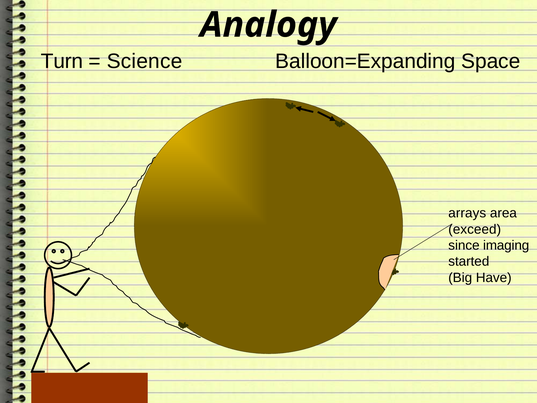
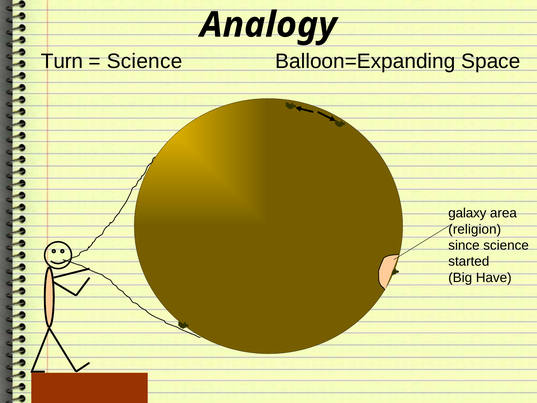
arrays: arrays -> galaxy
exceed: exceed -> religion
since imaging: imaging -> science
